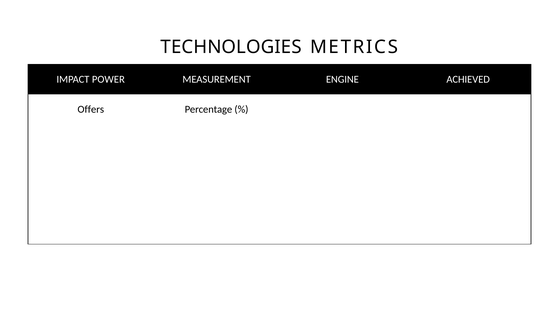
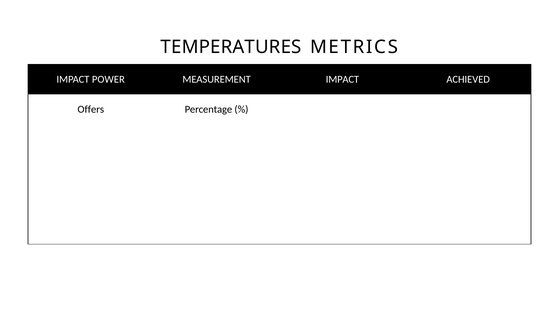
TECHNOLOGIES: TECHNOLOGIES -> TEMPERATURES
MEASUREMENT ENGINE: ENGINE -> IMPACT
